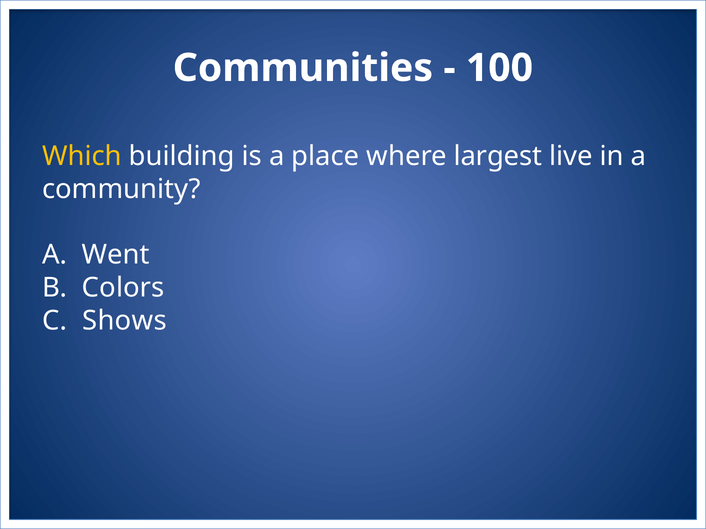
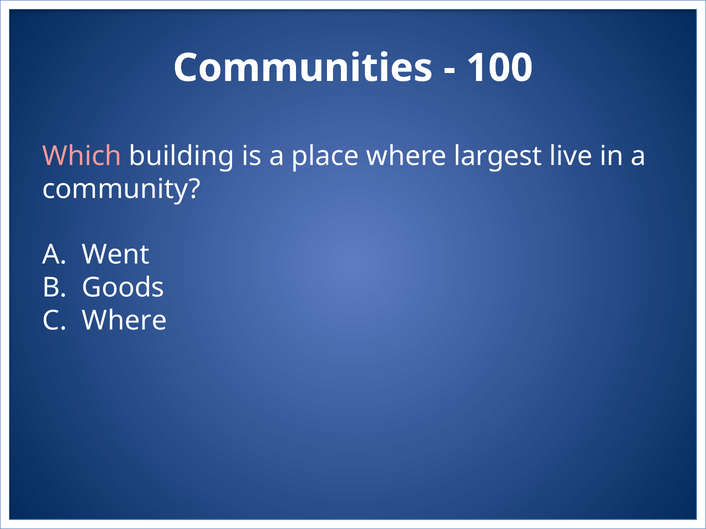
Which colour: yellow -> pink
Colors: Colors -> Goods
Shows at (124, 321): Shows -> Where
